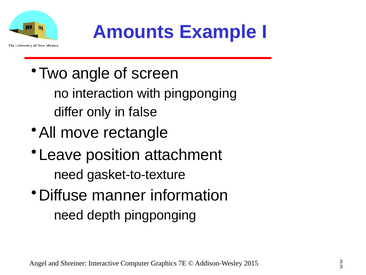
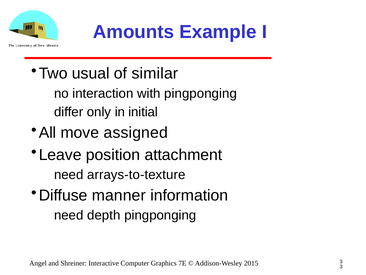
angle: angle -> usual
screen: screen -> similar
false: false -> initial
rectangle: rectangle -> assigned
gasket-to-texture: gasket-to-texture -> arrays-to-texture
